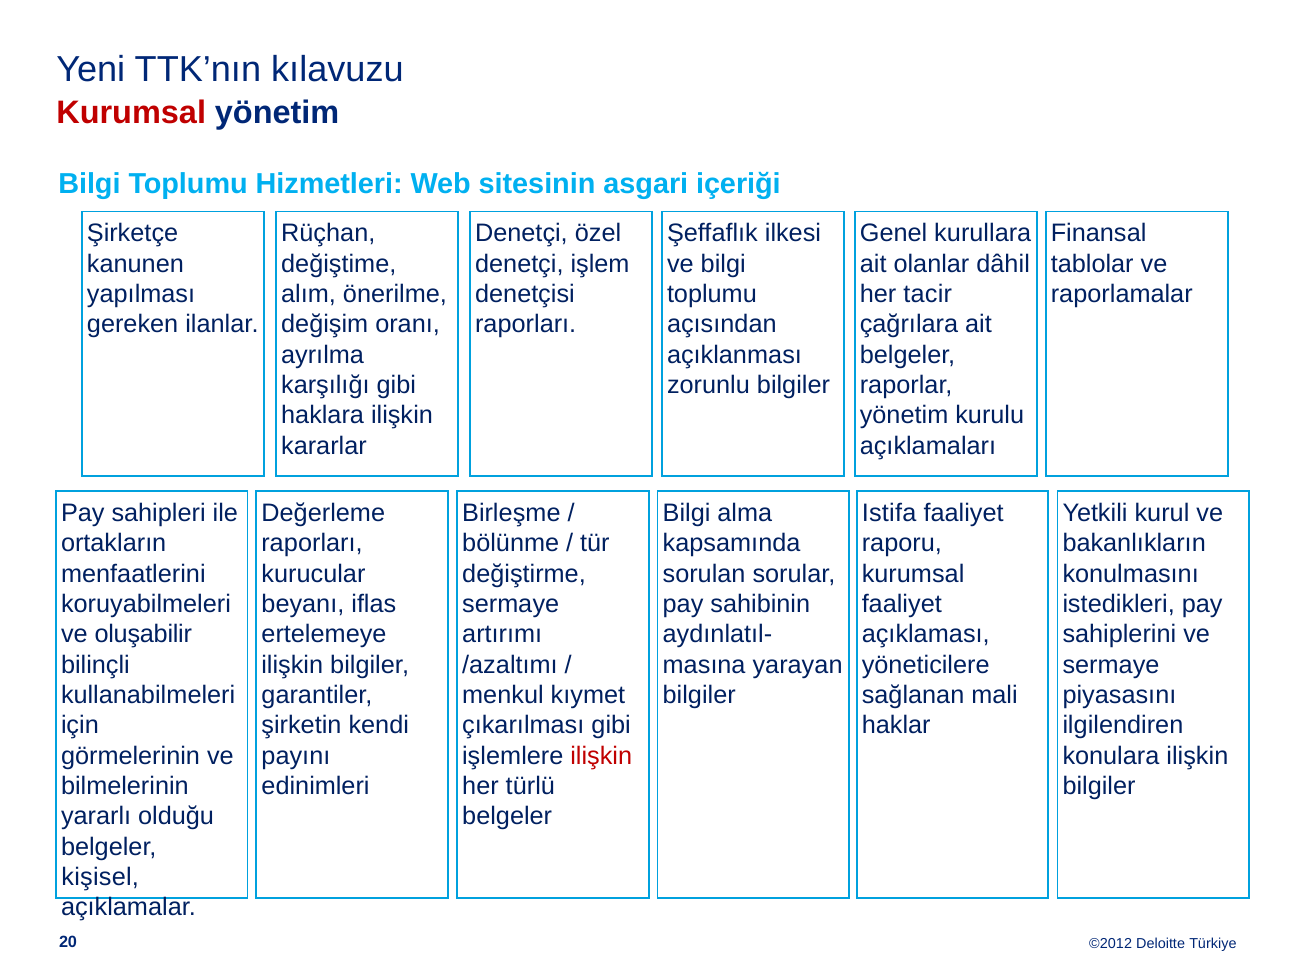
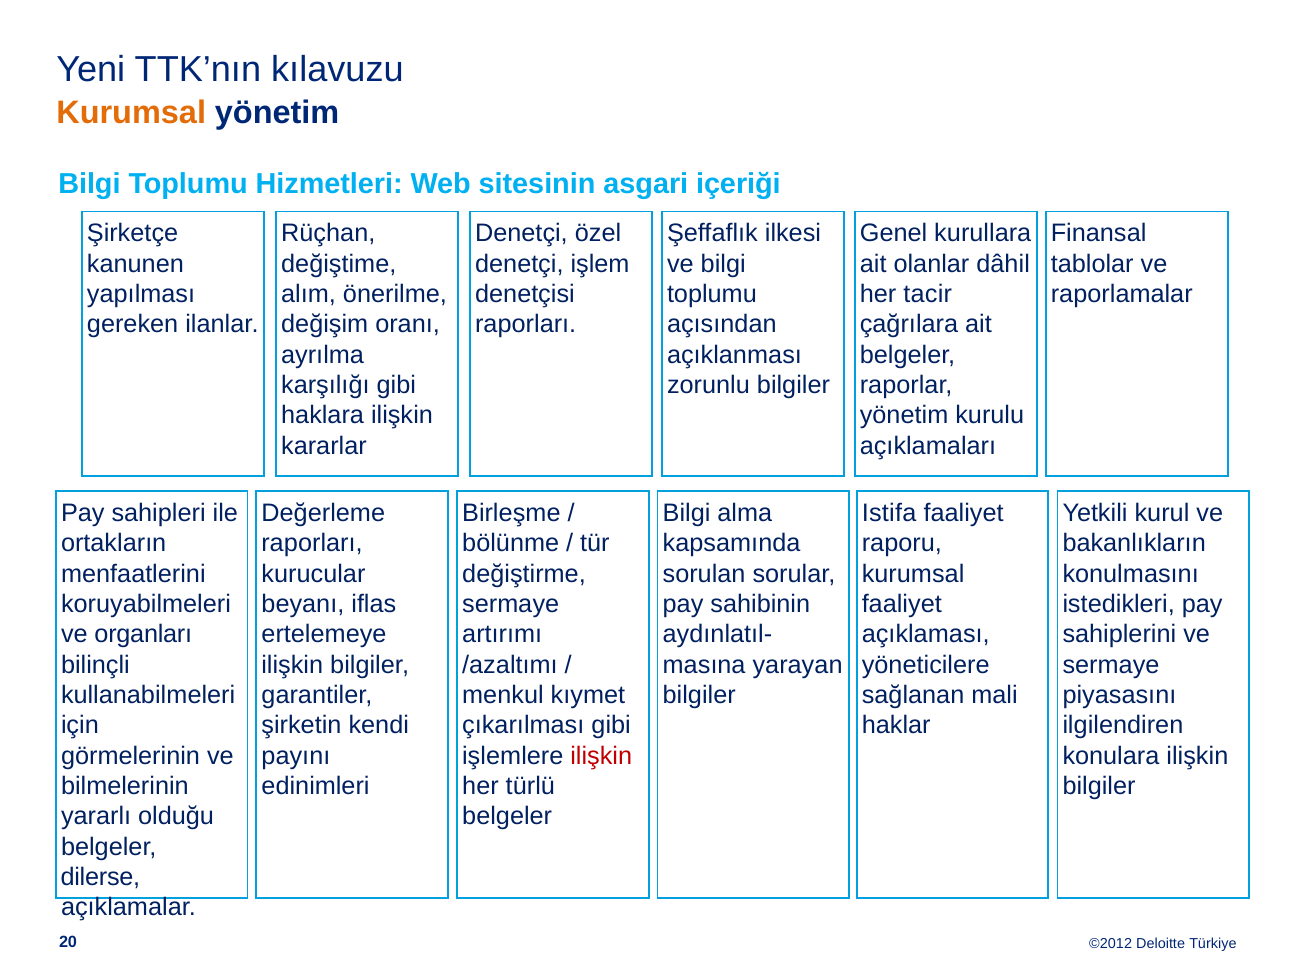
Kurumsal at (131, 113) colour: red -> orange
oluşabilir: oluşabilir -> organları
kişisel: kişisel -> dilerse
